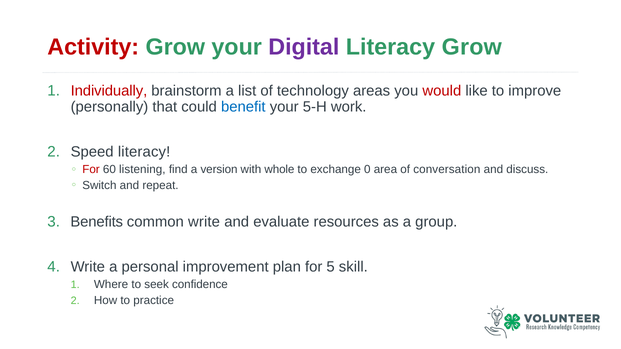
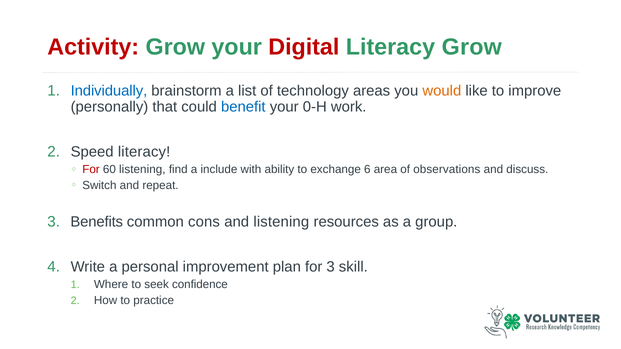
Digital colour: purple -> red
Individually colour: red -> blue
would colour: red -> orange
5-H: 5-H -> 0-H
version: version -> include
whole: whole -> ability
0: 0 -> 6
conversation: conversation -> observations
common write: write -> cons
and evaluate: evaluate -> listening
for 5: 5 -> 3
